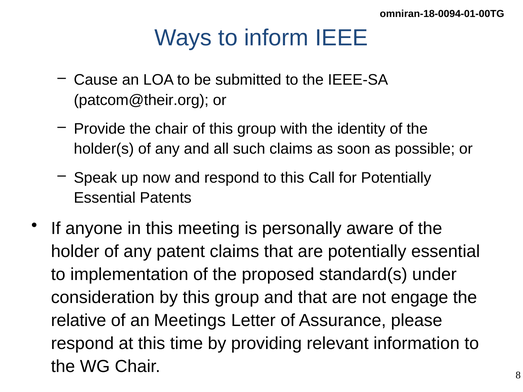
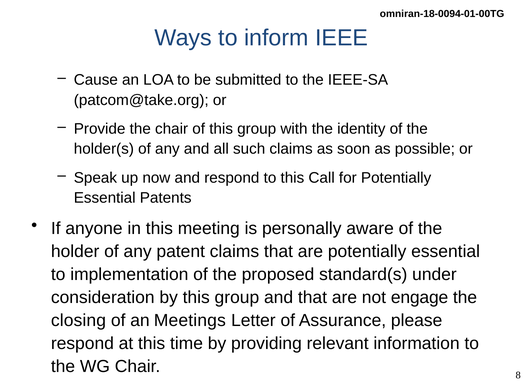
patcom@their.org: patcom@their.org -> patcom@take.org
relative: relative -> closing
